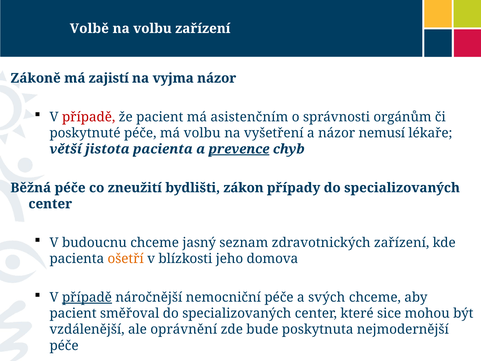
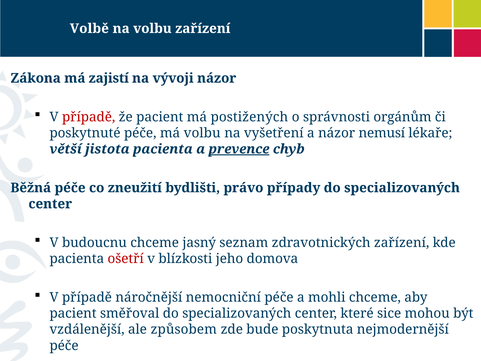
Zákoně: Zákoně -> Zákona
vyjma: vyjma -> vývoji
asistenčním: asistenčním -> postižených
zákon: zákon -> právo
ošetří colour: orange -> red
případě at (87, 297) underline: present -> none
svých: svých -> mohli
oprávnění: oprávnění -> způsobem
